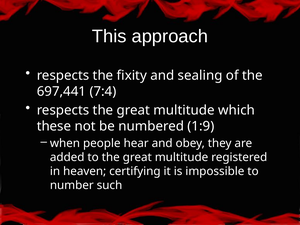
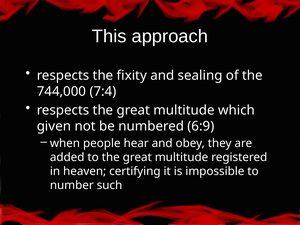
697,441: 697,441 -> 744,000
these: these -> given
1:9: 1:9 -> 6:9
